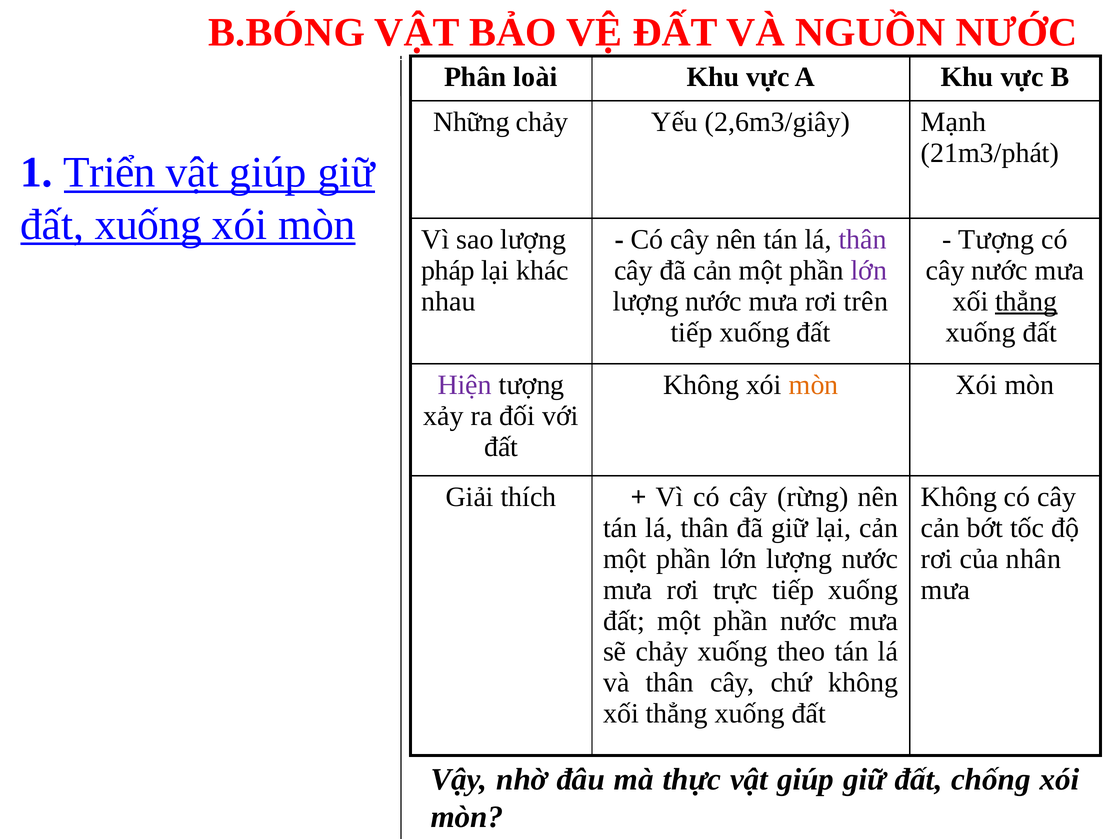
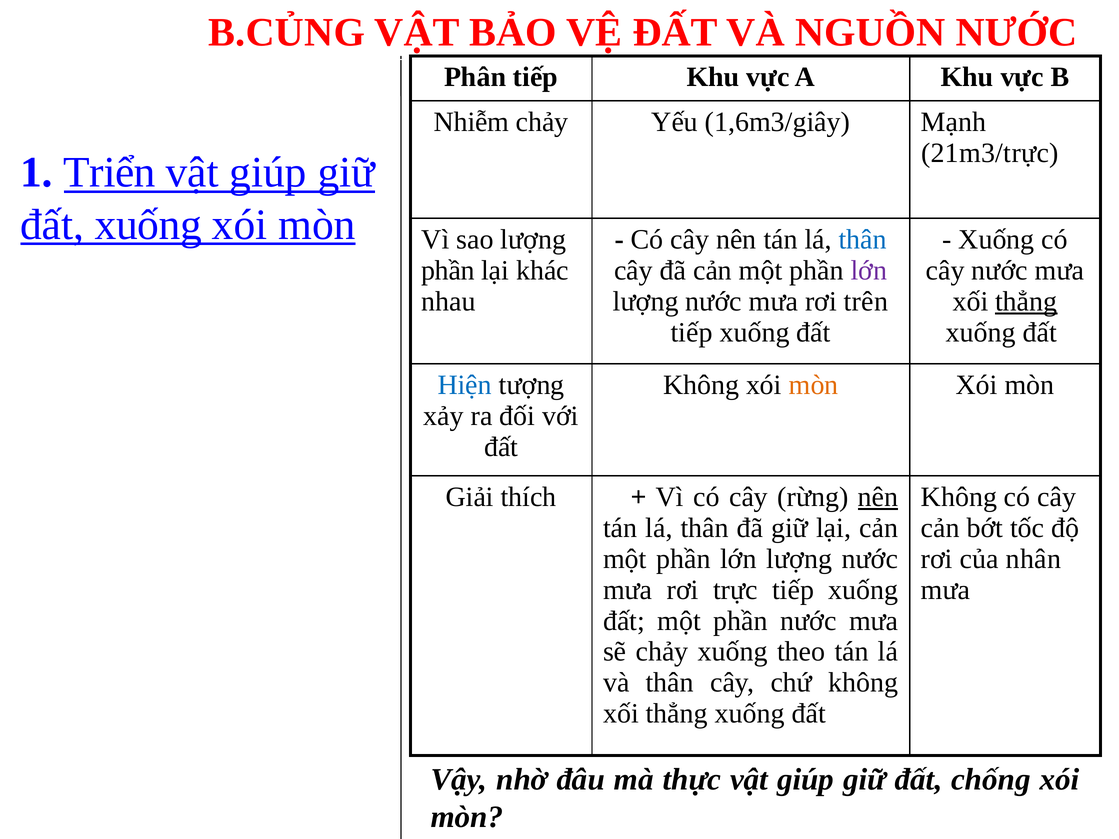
B.BÓNG: B.BÓNG -> B.CỦNG
Phân loài: loài -> tiếp
Những: Những -> Nhiễm
2,6m3/giây: 2,6m3/giây -> 1,6m3/giây
21m3/phát: 21m3/phát -> 21m3/trực
thân at (863, 240) colour: purple -> blue
Tượng at (996, 240): Tượng -> Xuống
pháp at (448, 271): pháp -> phần
Hiện colour: purple -> blue
nên at (878, 497) underline: none -> present
